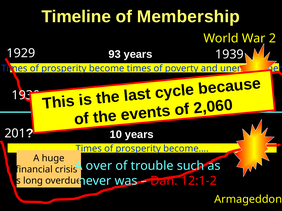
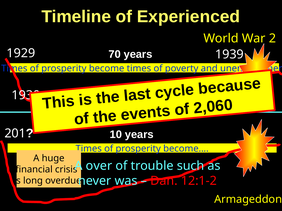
Membership: Membership -> Experienced
93: 93 -> 70
